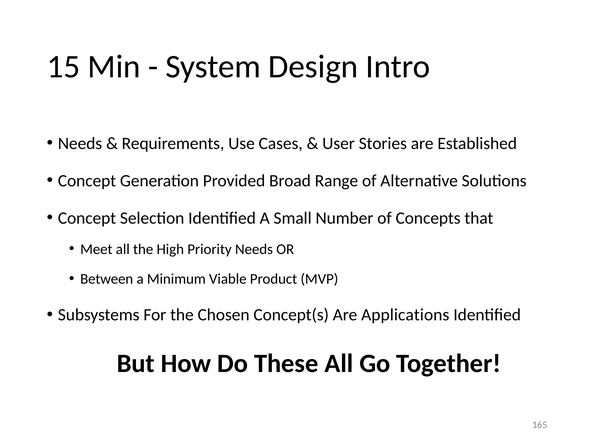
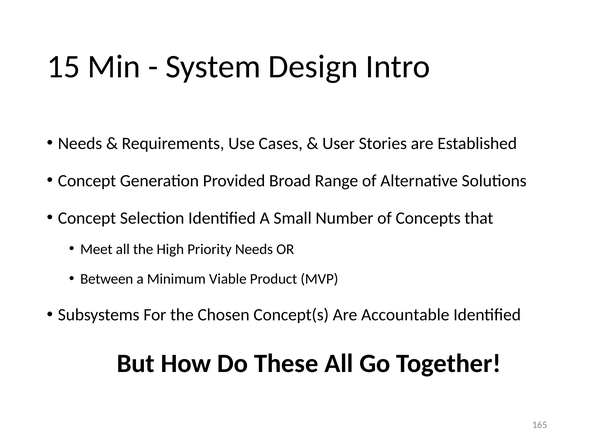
Applications: Applications -> Accountable
